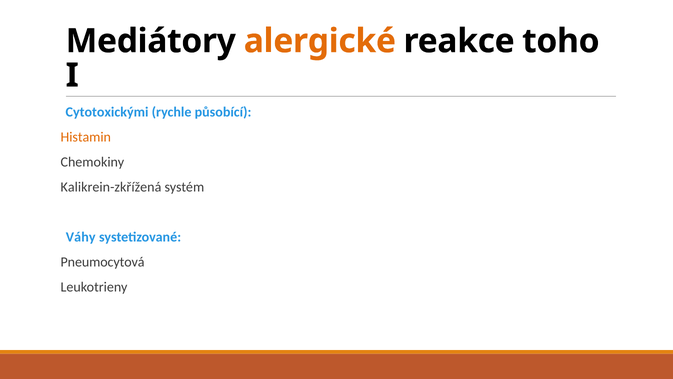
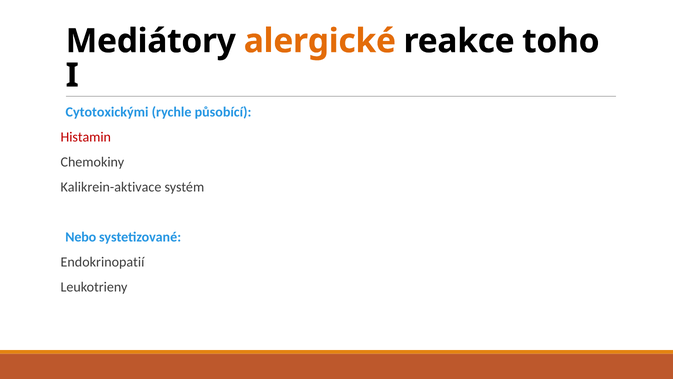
Histamin colour: orange -> red
Kalikrein-zkřížená: Kalikrein-zkřížená -> Kalikrein-aktivace
Váhy: Váhy -> Nebo
Pneumocytová: Pneumocytová -> Endokrinopatií
